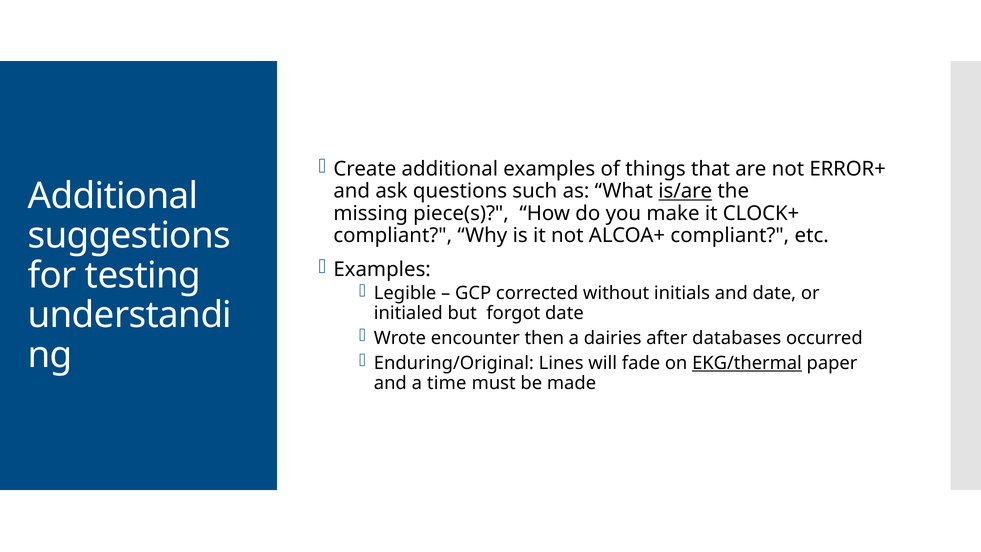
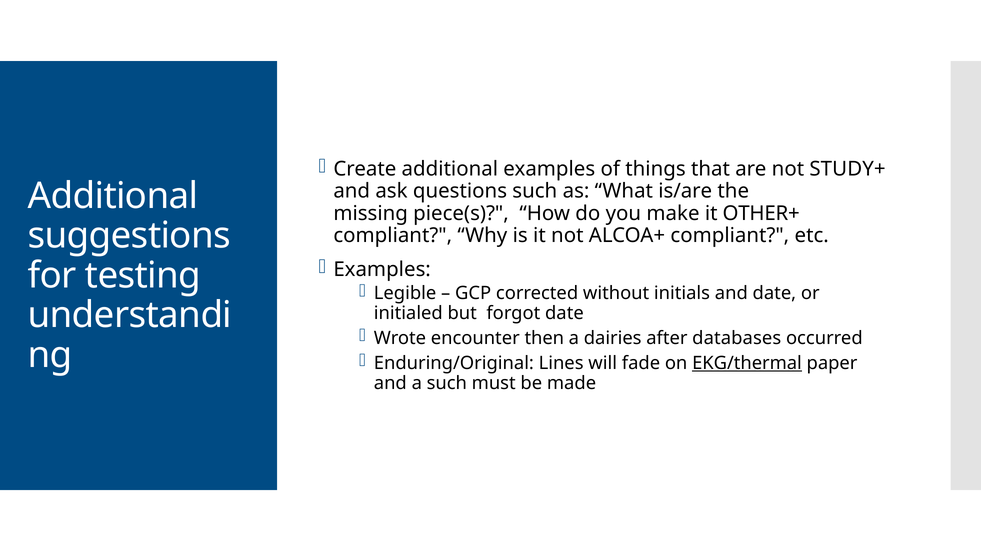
ERROR+: ERROR+ -> STUDY+
is/are underline: present -> none
CLOCK+: CLOCK+ -> OTHER+
a time: time -> such
